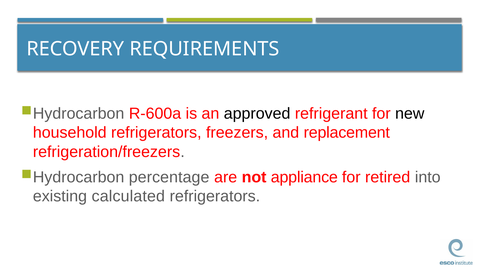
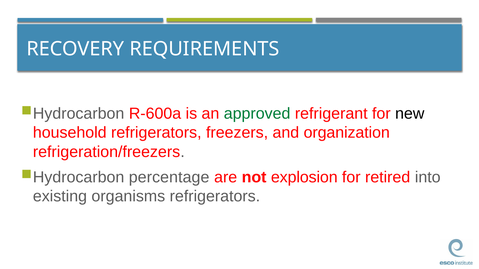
approved colour: black -> green
replacement: replacement -> organization
appliance: appliance -> explosion
calculated: calculated -> organisms
